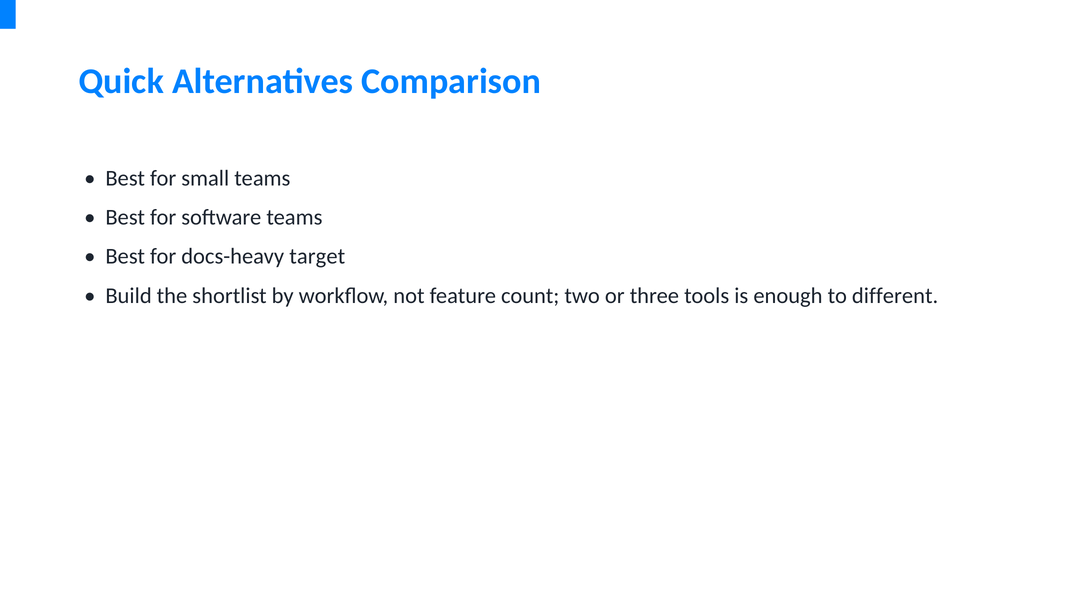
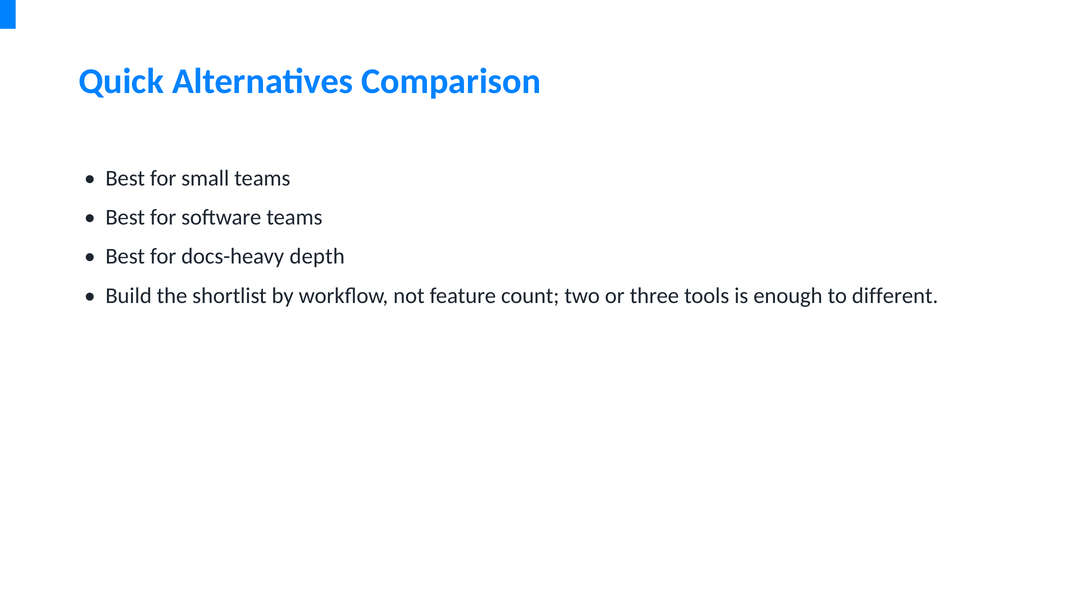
target: target -> depth
